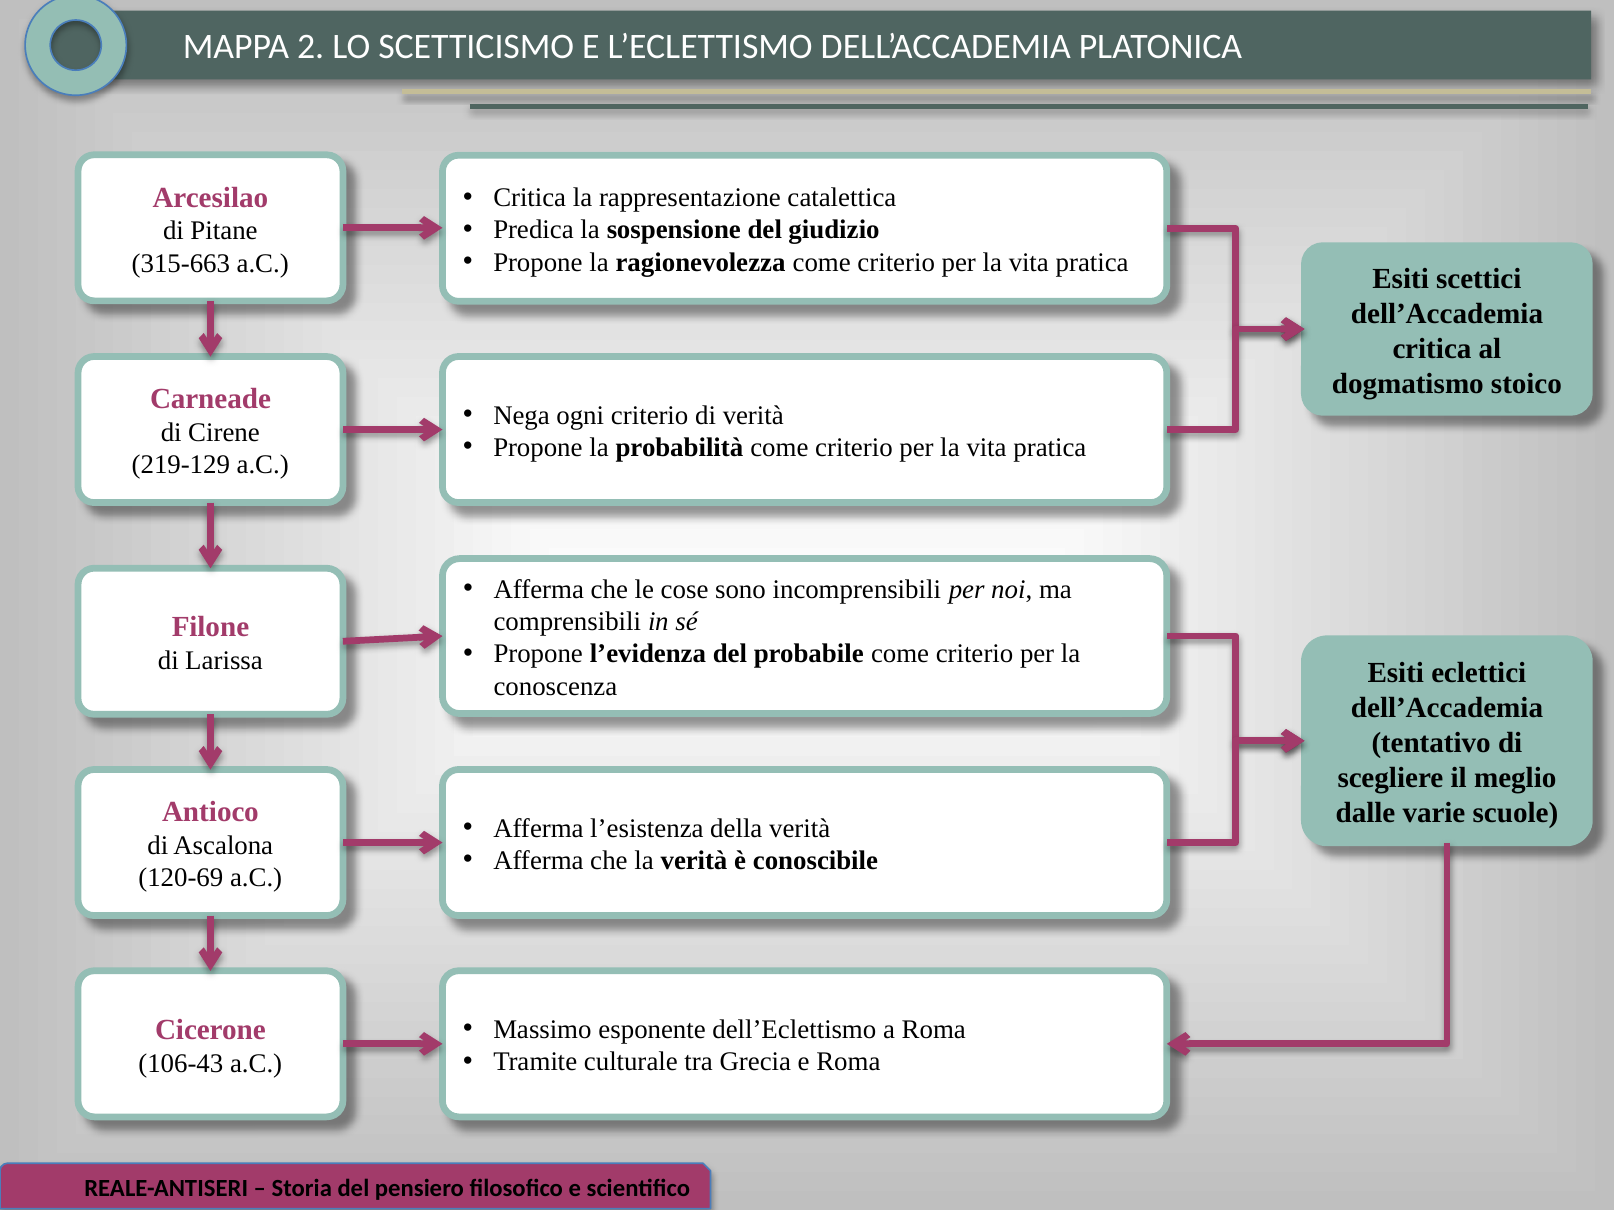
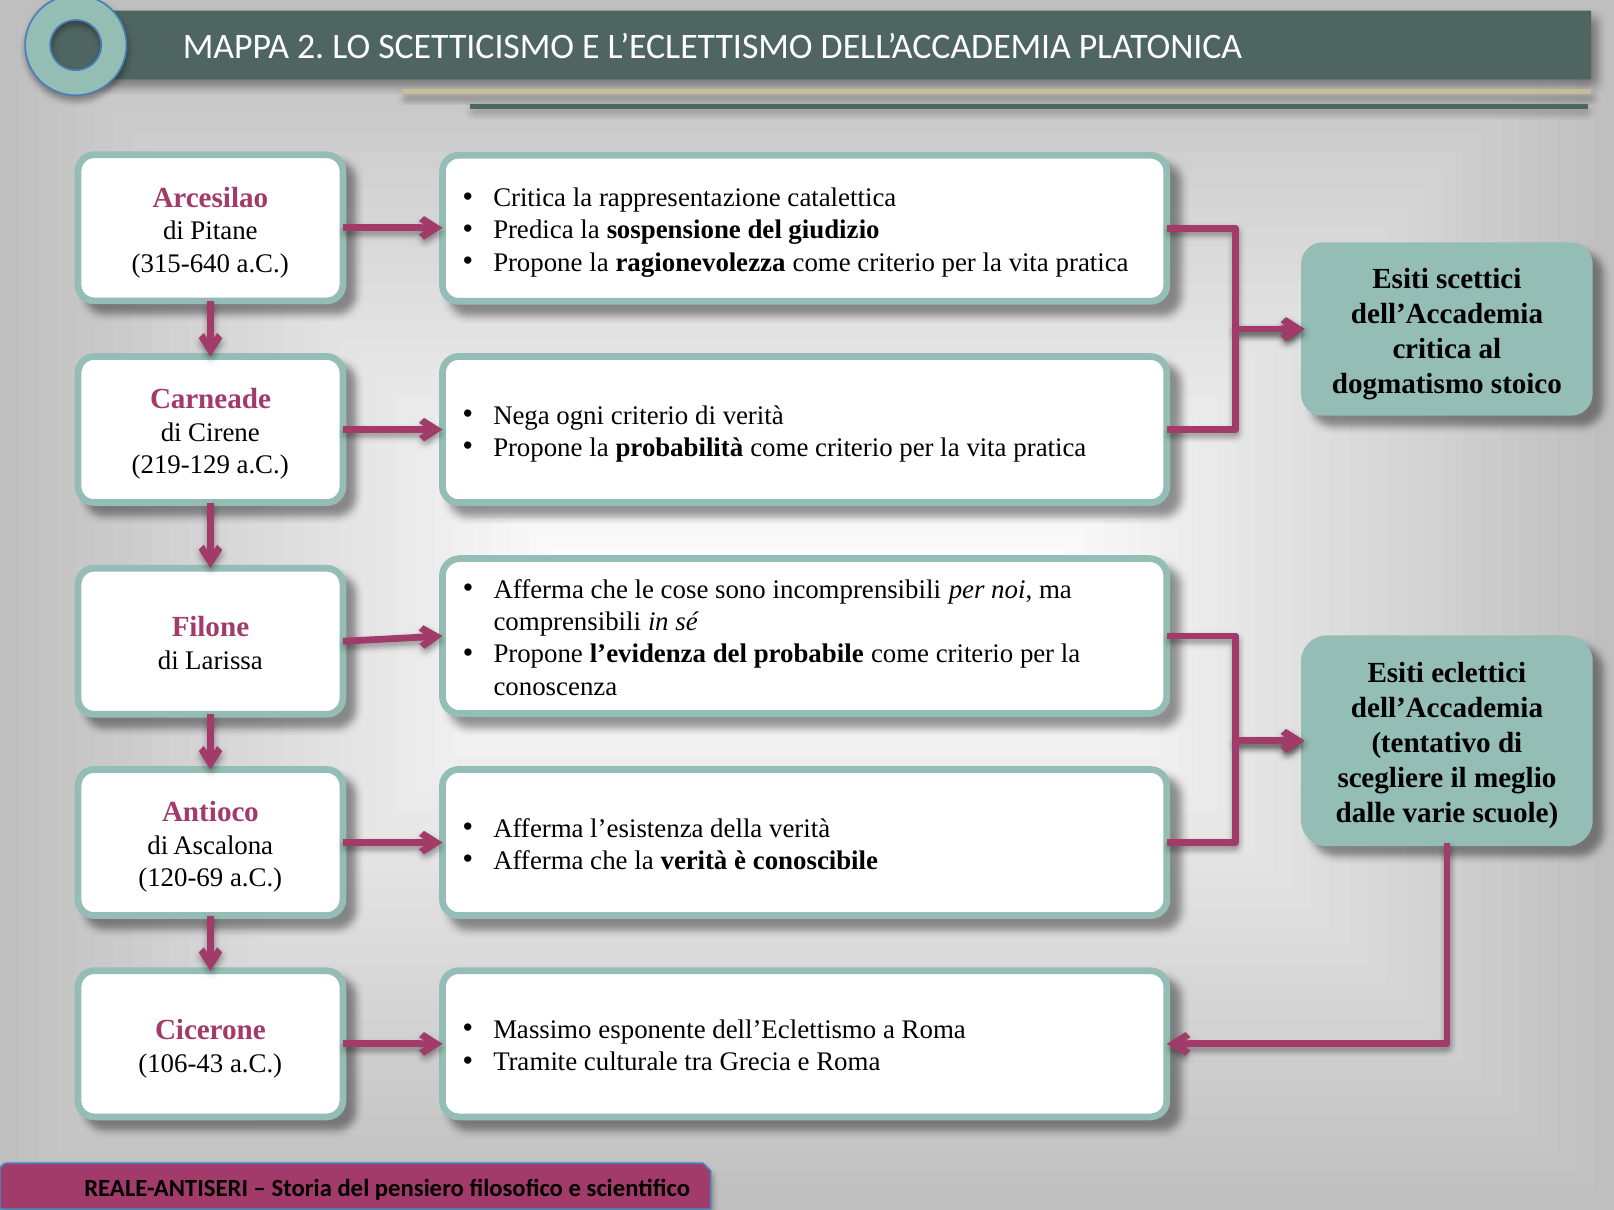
315-663: 315-663 -> 315-640
